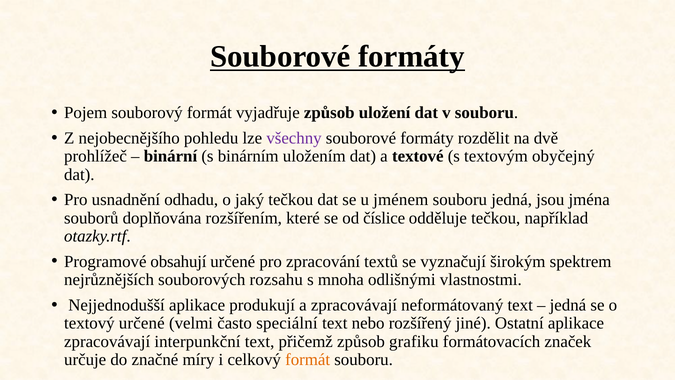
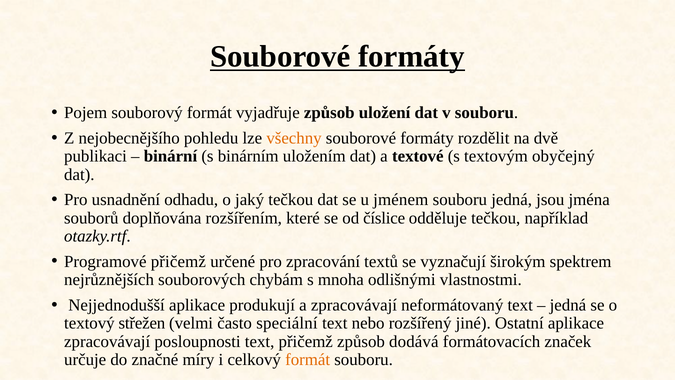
všechny colour: purple -> orange
prohlížeč: prohlížeč -> publikaci
Programové obsahují: obsahují -> přičemž
rozsahu: rozsahu -> chybám
textový určené: určené -> střežen
interpunkční: interpunkční -> posloupnosti
grafiku: grafiku -> dodává
